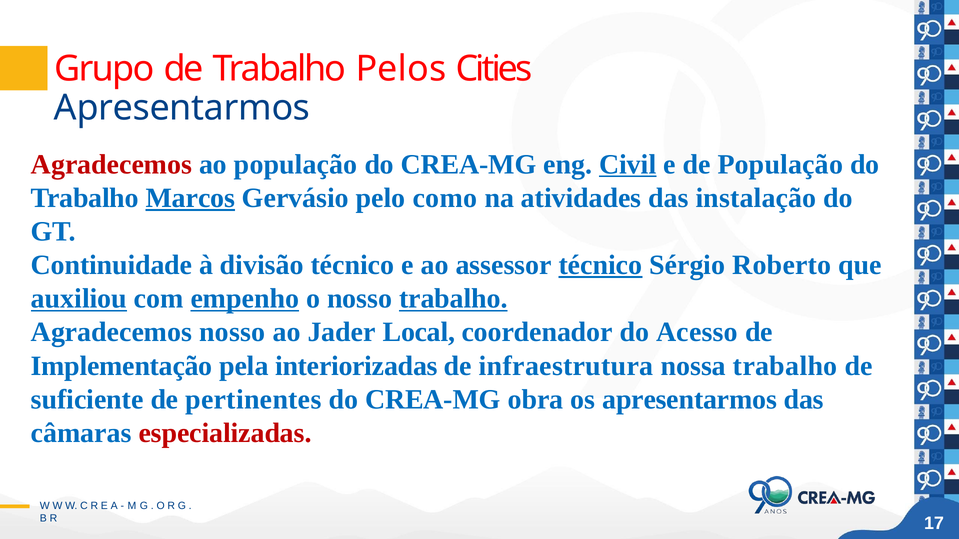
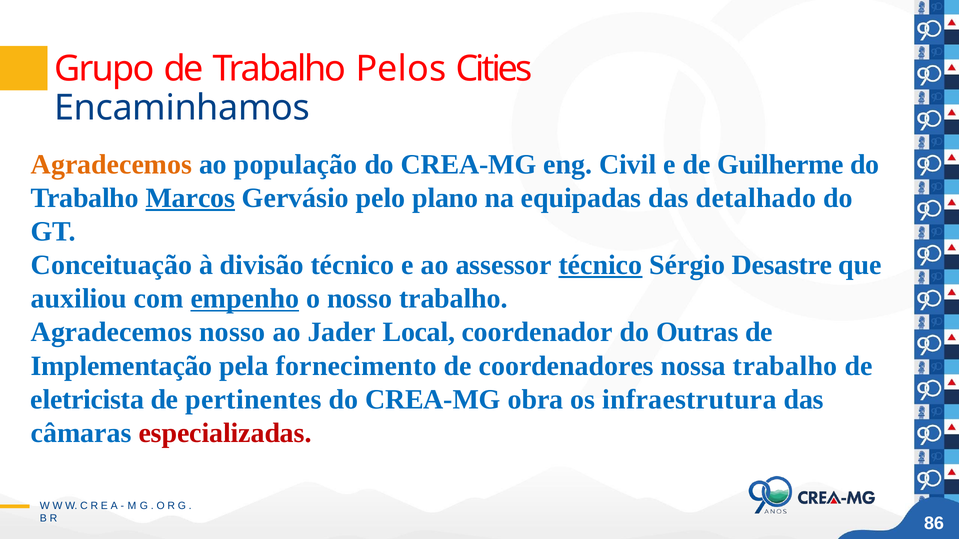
Apresentarmos at (182, 108): Apresentarmos -> Encaminhamos
Agradecemos at (111, 165) colour: red -> orange
Civil underline: present -> none
de População: População -> Guilherme
como: como -> plano
atividades: atividades -> equipadas
instalação: instalação -> detalhado
Continuidade: Continuidade -> Conceituação
Roberto: Roberto -> Desastre
auxiliou underline: present -> none
trabalho at (453, 299) underline: present -> none
Acesso: Acesso -> Outras
interiorizadas: interiorizadas -> fornecimento
infraestrutura: infraestrutura -> coordenadores
suficiente: suficiente -> eletricista
os apresentarmos: apresentarmos -> infraestrutura
17: 17 -> 86
